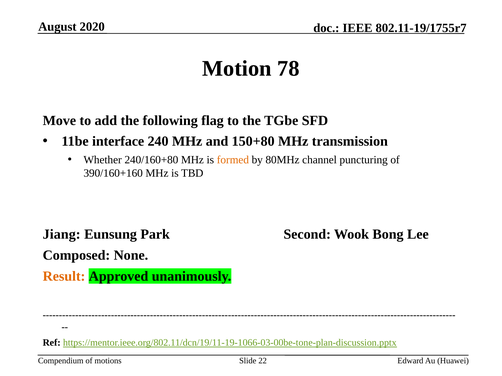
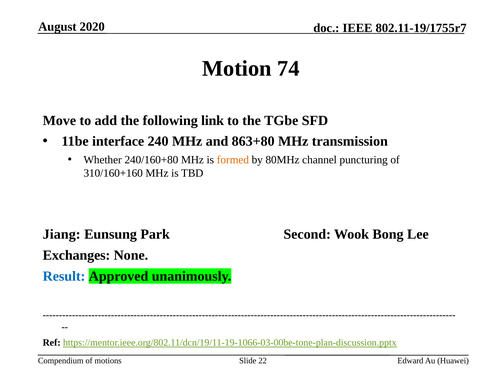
78: 78 -> 74
flag: flag -> link
150+80: 150+80 -> 863+80
390/160+160: 390/160+160 -> 310/160+160
Composed: Composed -> Exchanges
Result colour: orange -> blue
